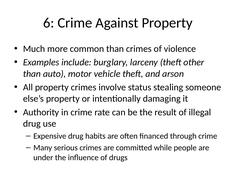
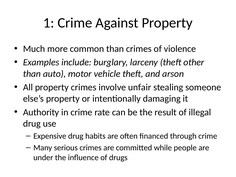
6: 6 -> 1
status: status -> unfair
